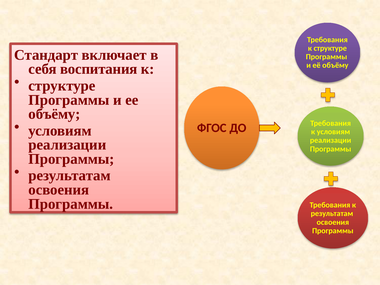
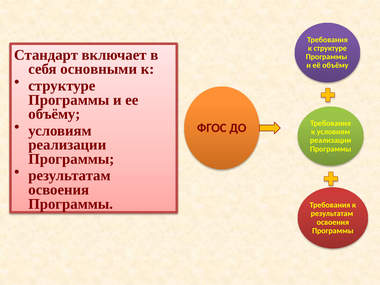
воспитания: воспитания -> основными
